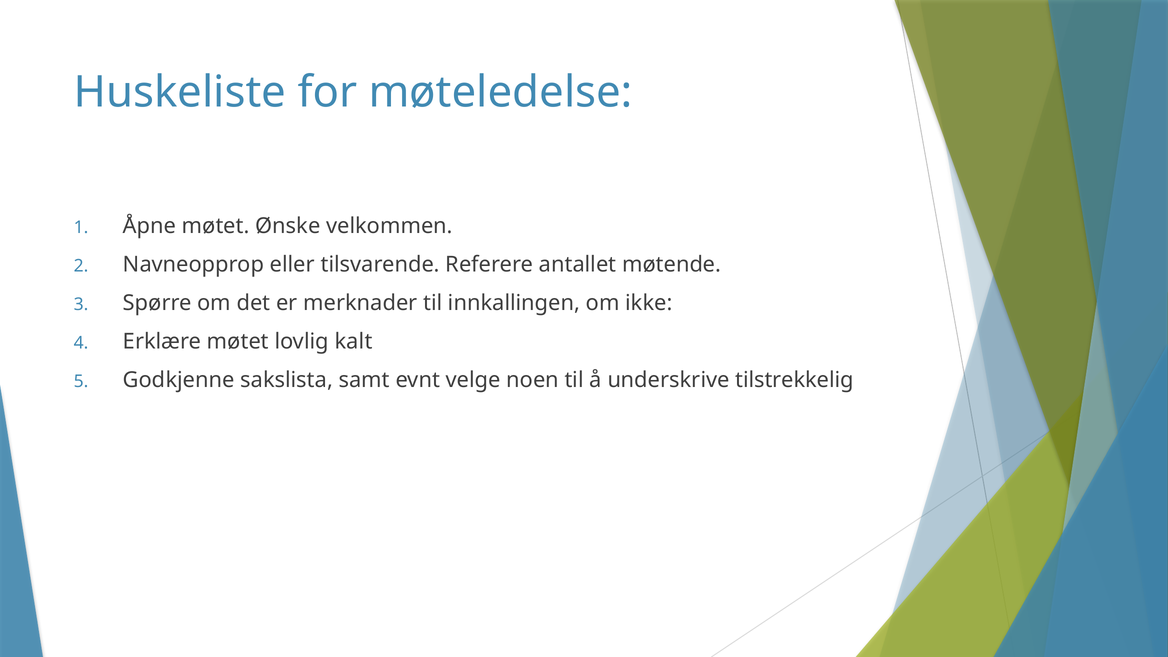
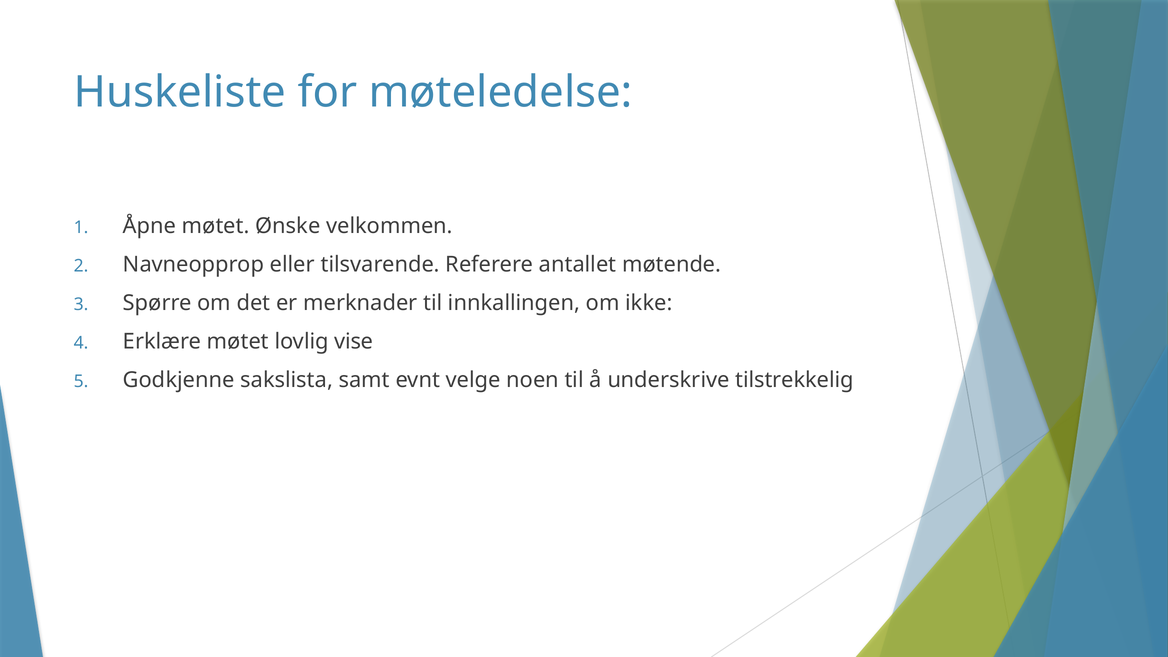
kalt: kalt -> vise
